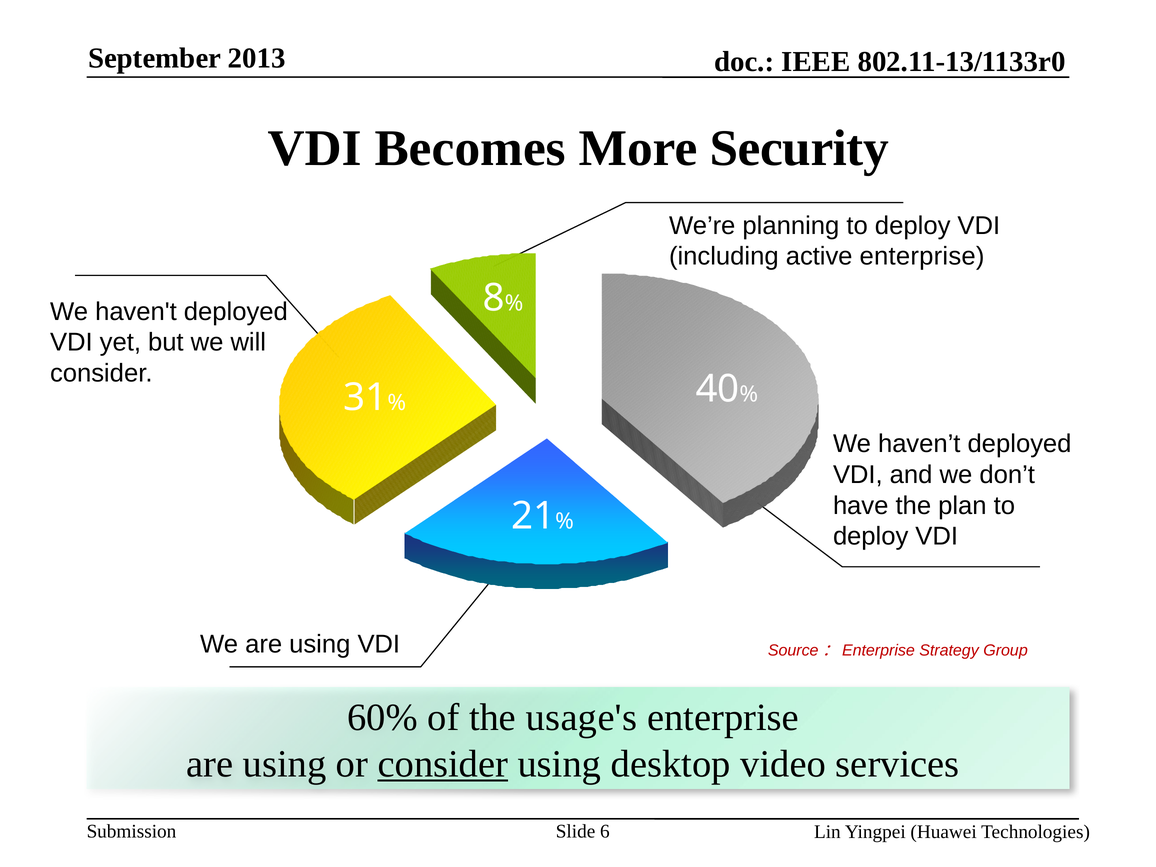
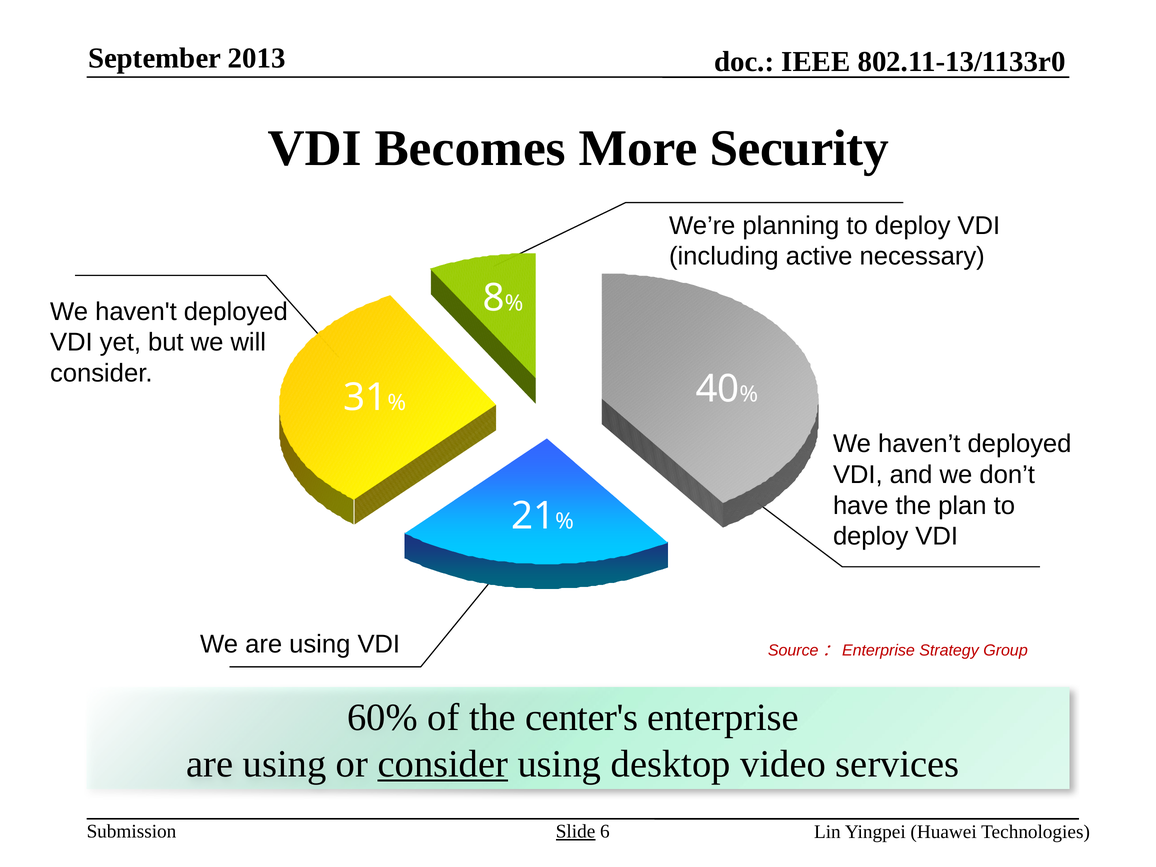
active enterprise: enterprise -> necessary
usage's: usage's -> center's
Slide underline: none -> present
